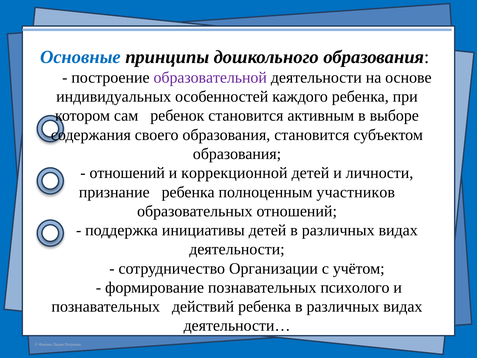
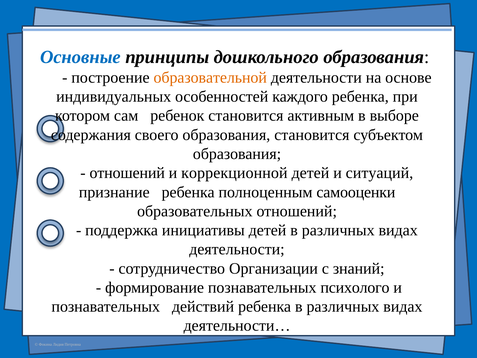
образовательной colour: purple -> orange
личности: личности -> ситуаций
участников: участников -> самооценки
учётом: учётом -> знаний
